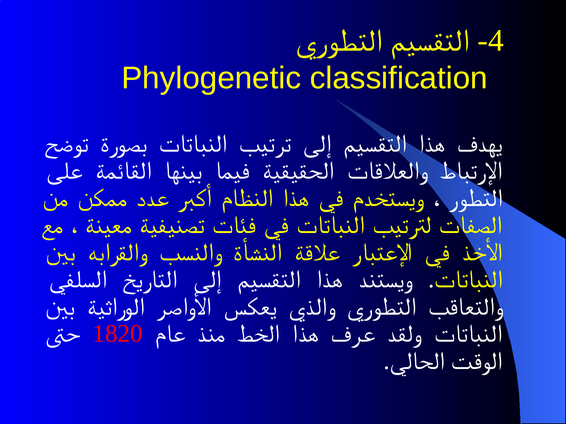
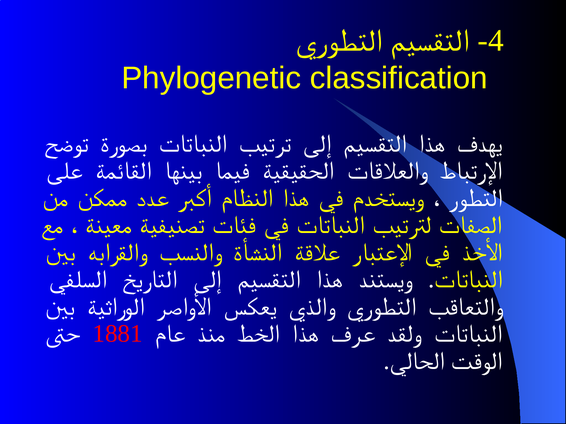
1820: 1820 -> 1881
